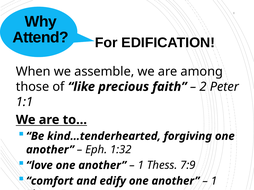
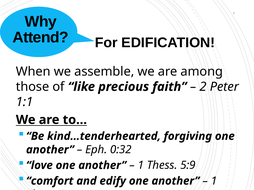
1:32: 1:32 -> 0:32
7:9: 7:9 -> 5:9
